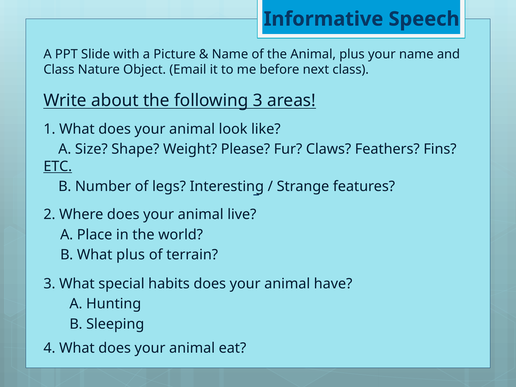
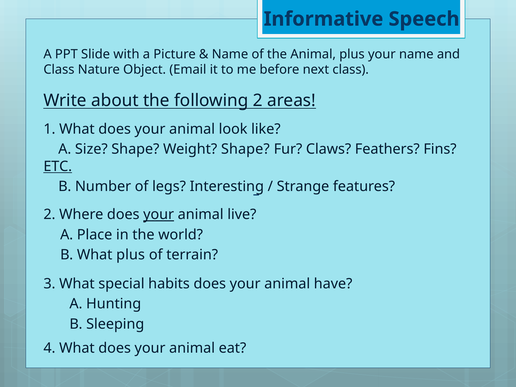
following 3: 3 -> 2
Weight Please: Please -> Shape
your at (159, 215) underline: none -> present
